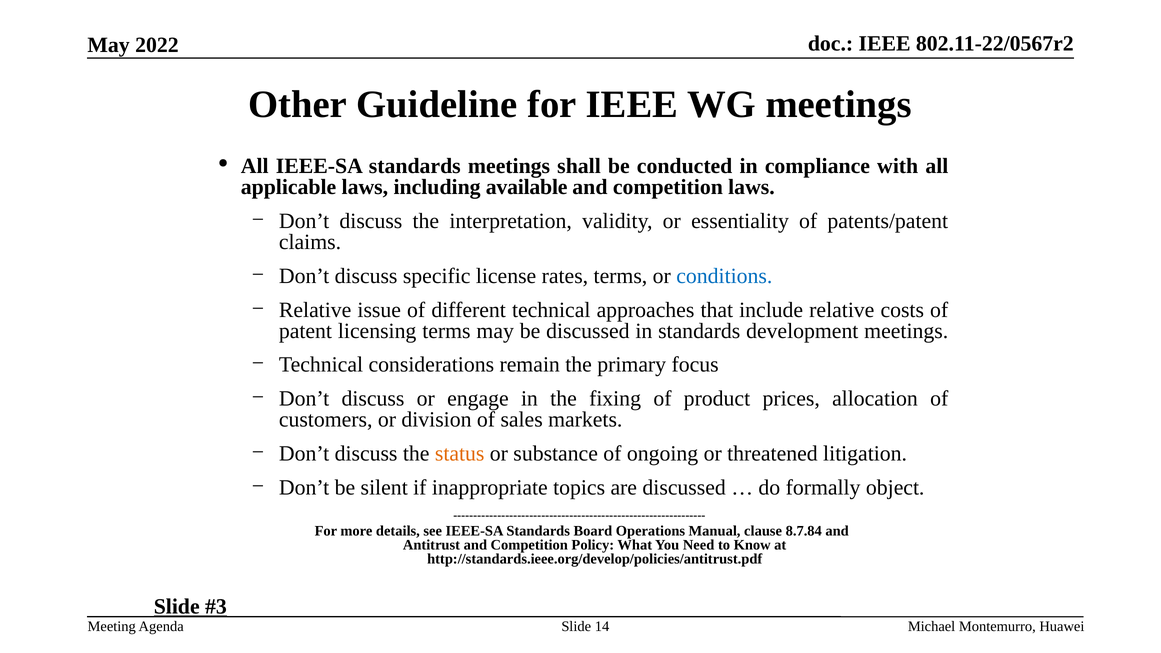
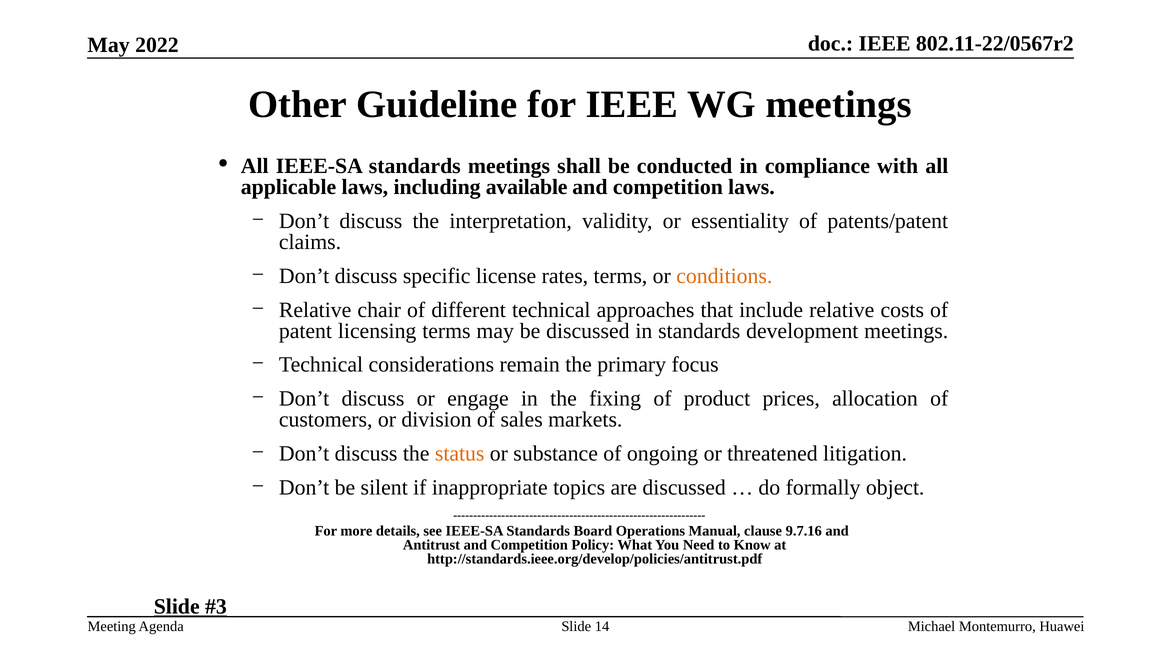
conditions colour: blue -> orange
issue: issue -> chair
8.7.84: 8.7.84 -> 9.7.16
